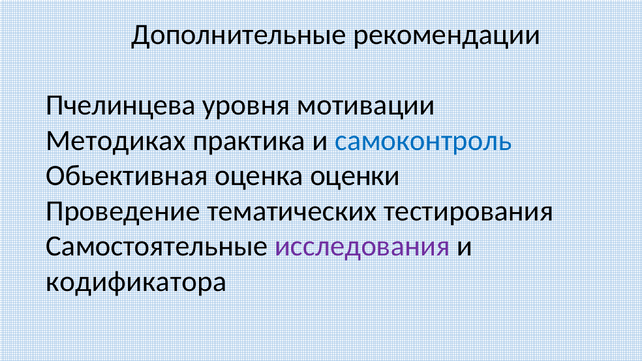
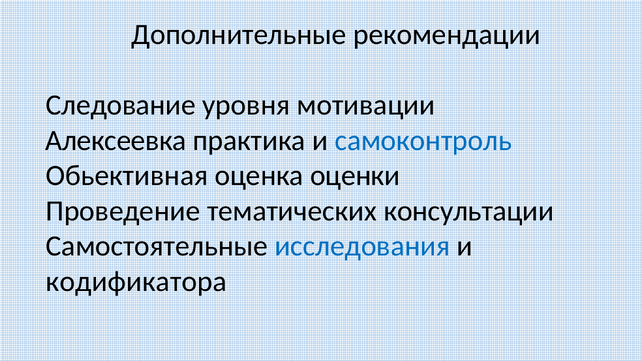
Пчелинцева: Пчелинцева -> Следование
Методиках: Методиках -> Алексеевка
тестирования: тестирования -> консультации
исследования colour: purple -> blue
